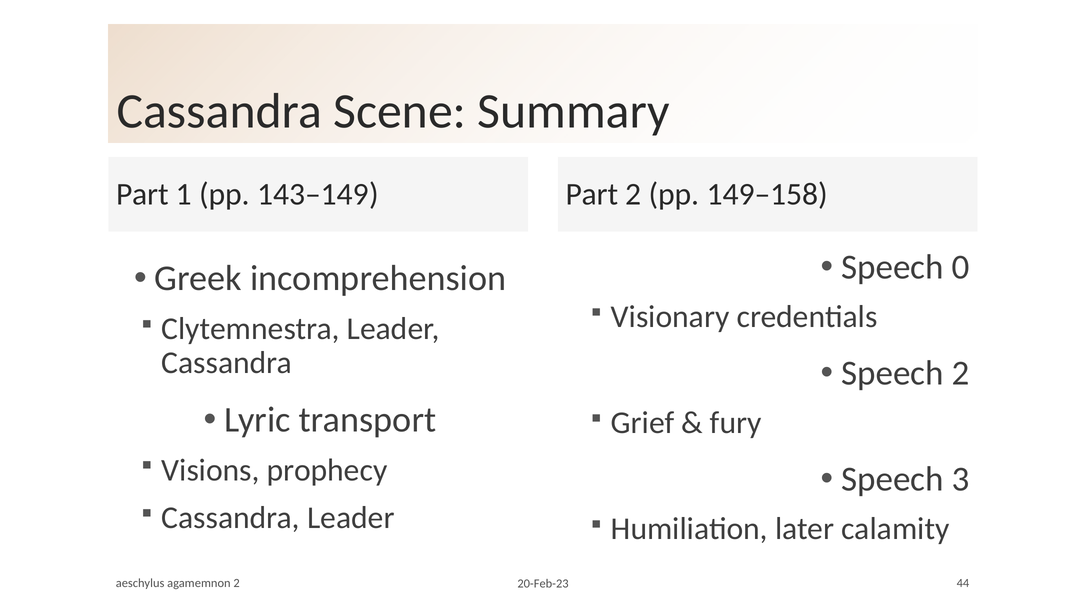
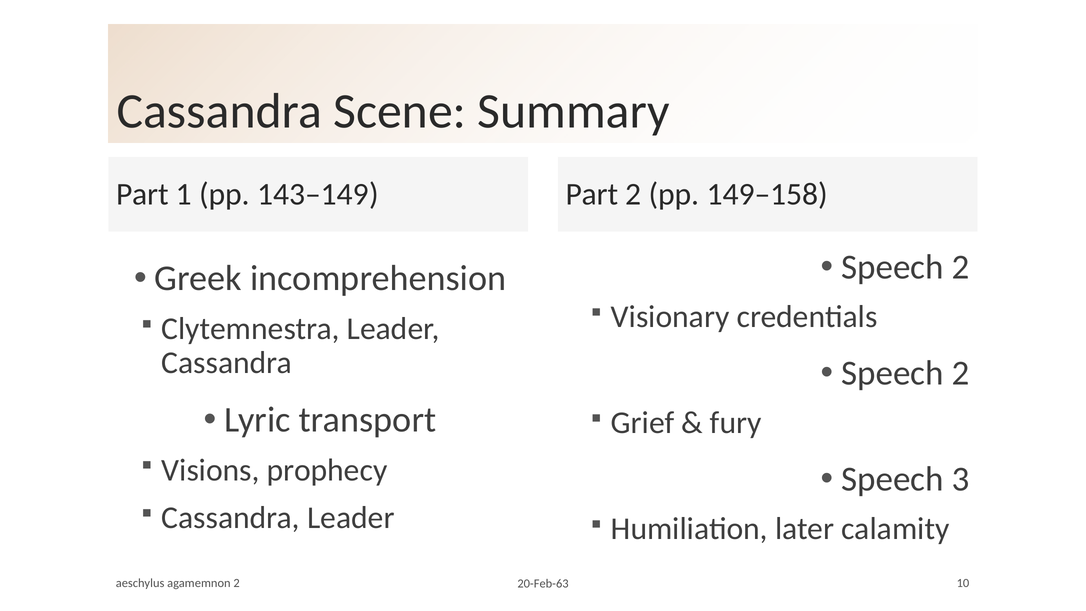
0 at (961, 267): 0 -> 2
44: 44 -> 10
20-Feb-23: 20-Feb-23 -> 20-Feb-63
